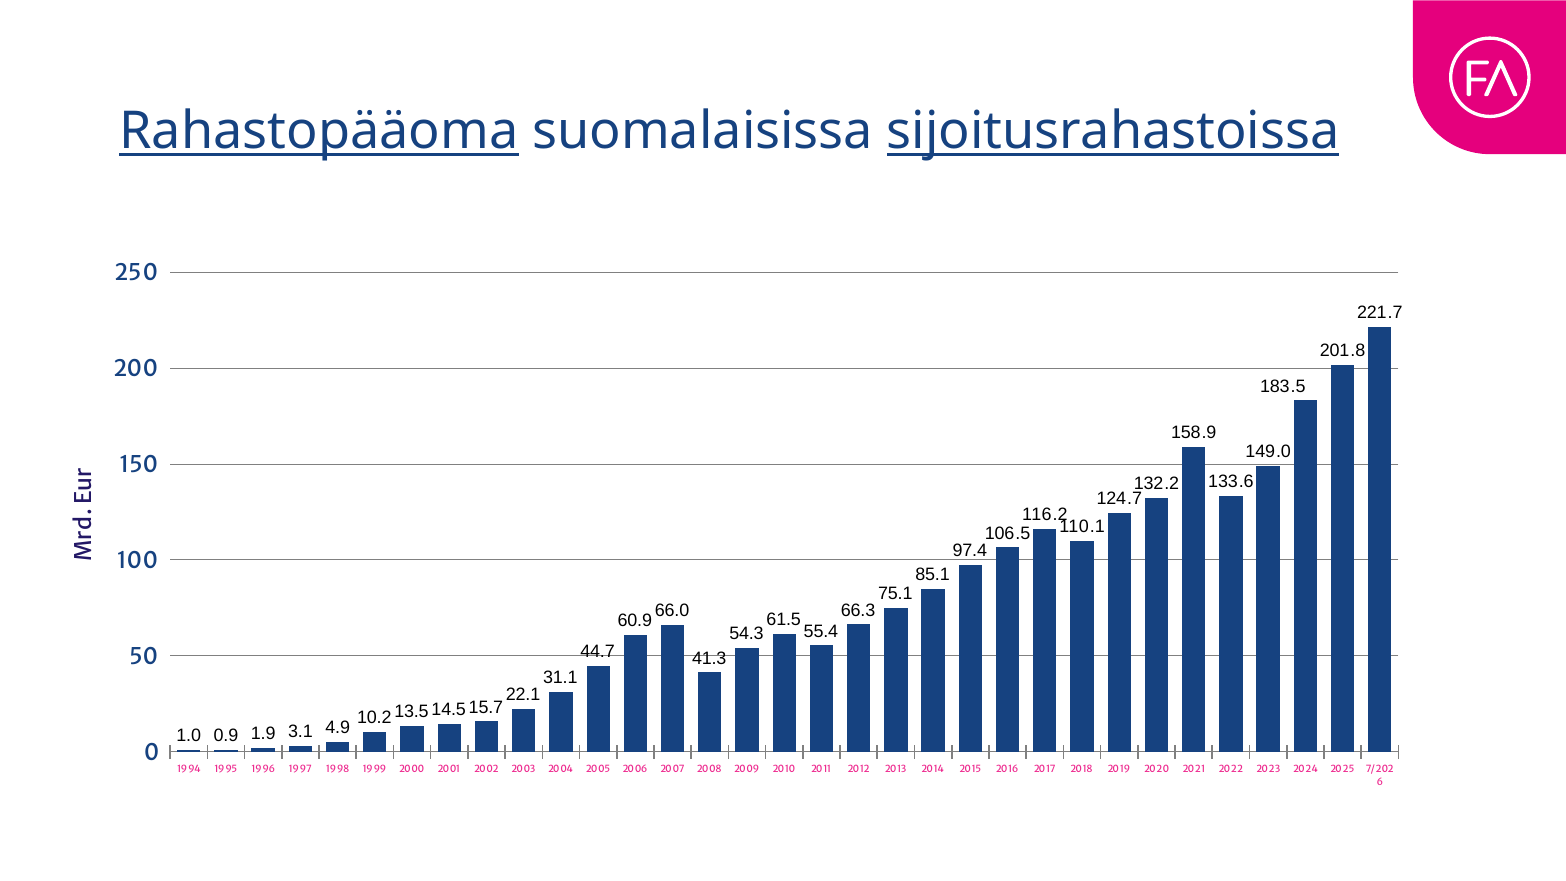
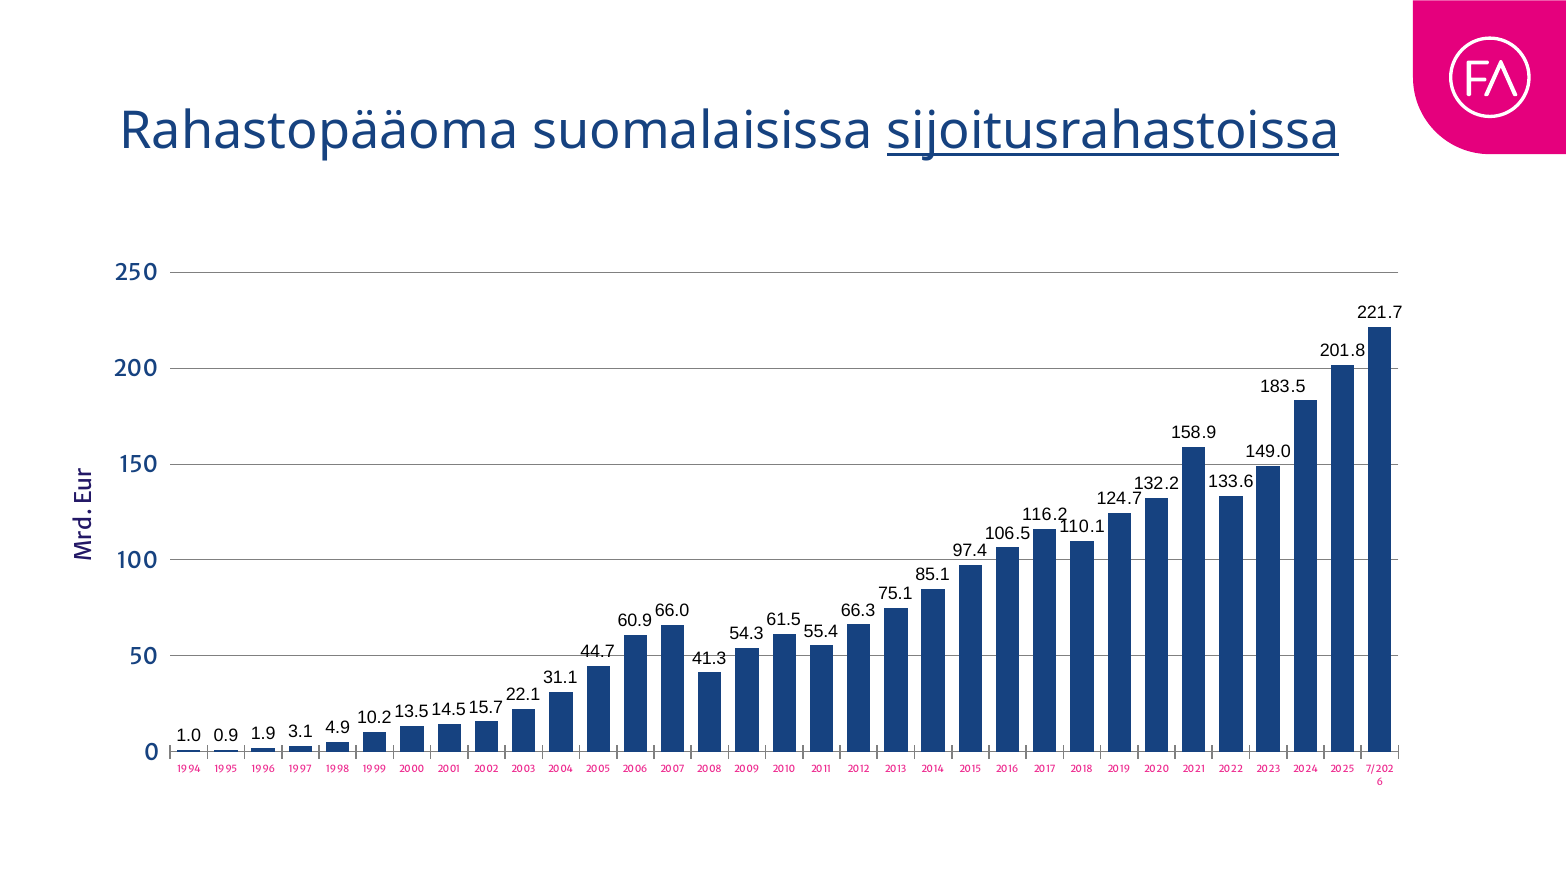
Rahastopääoma underline: present -> none
